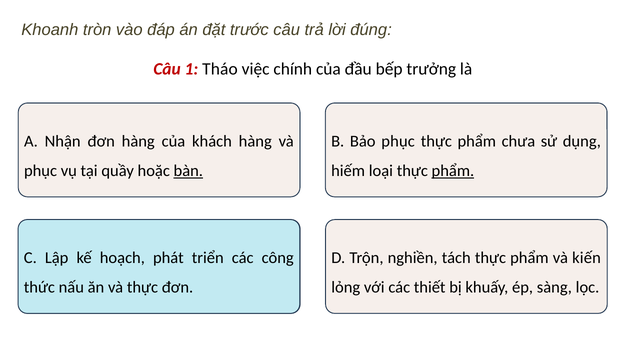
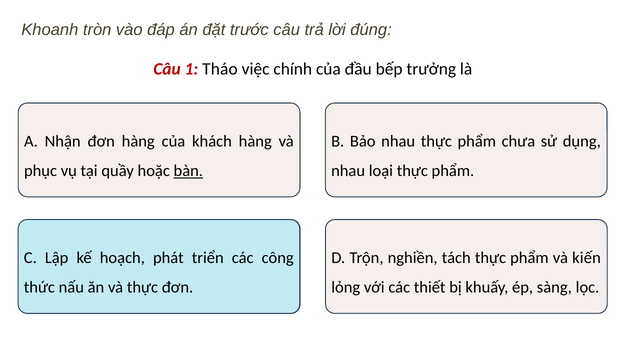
Bảo phục: phục -> nhau
hiếm at (348, 171): hiếm -> nhau
phẩm at (453, 171) underline: present -> none
